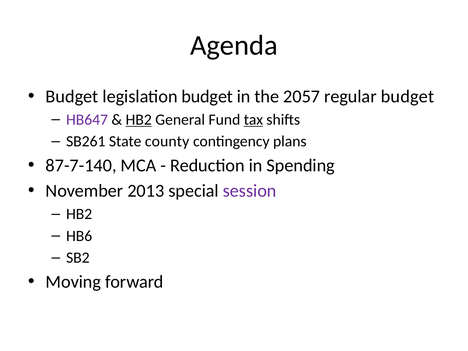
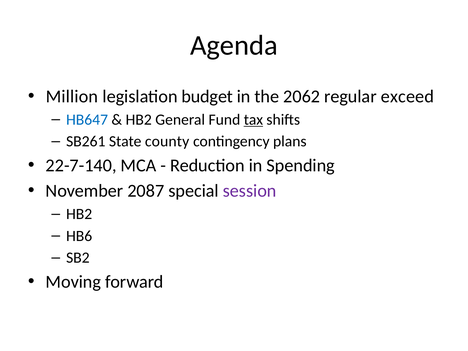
Budget at (72, 96): Budget -> Million
2057: 2057 -> 2062
regular budget: budget -> exceed
HB647 colour: purple -> blue
HB2 at (139, 120) underline: present -> none
87-7-140: 87-7-140 -> 22-7-140
2013: 2013 -> 2087
